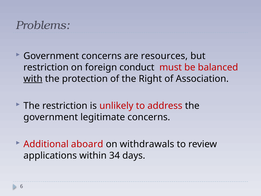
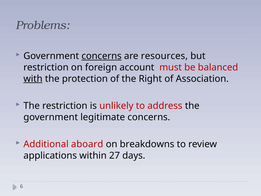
concerns at (102, 56) underline: none -> present
conduct: conduct -> account
withdrawals: withdrawals -> breakdowns
34: 34 -> 27
